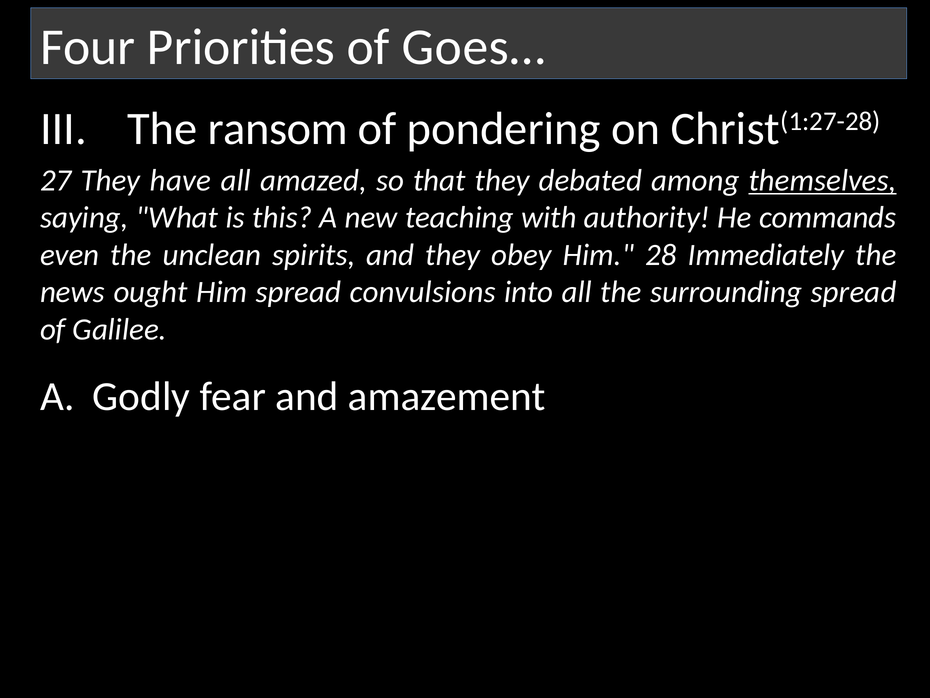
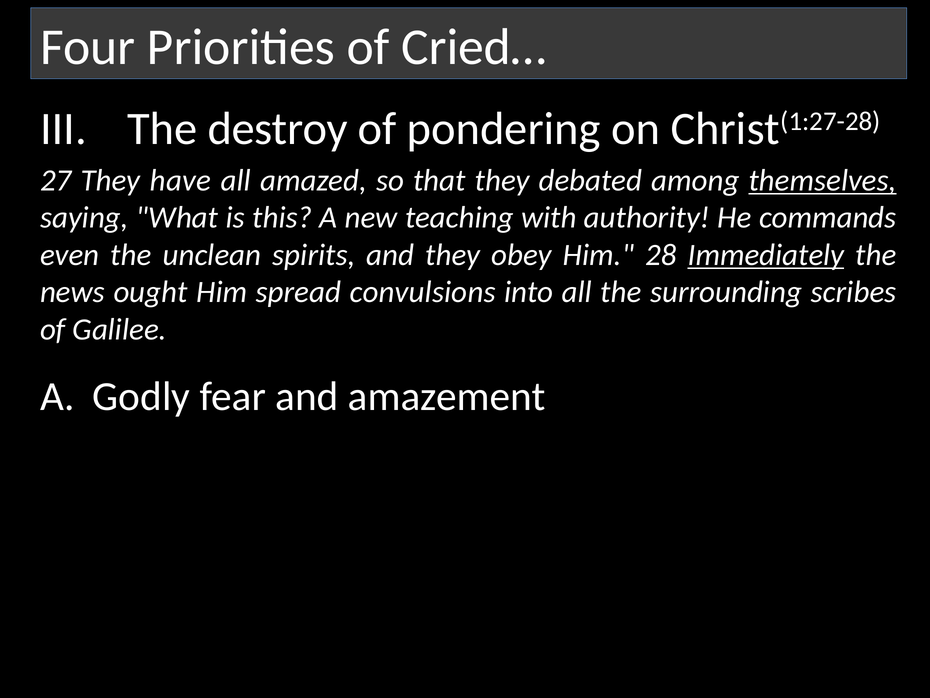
Goes…: Goes… -> Cried…
ransom: ransom -> destroy
Immediately underline: none -> present
surrounding spread: spread -> scribes
